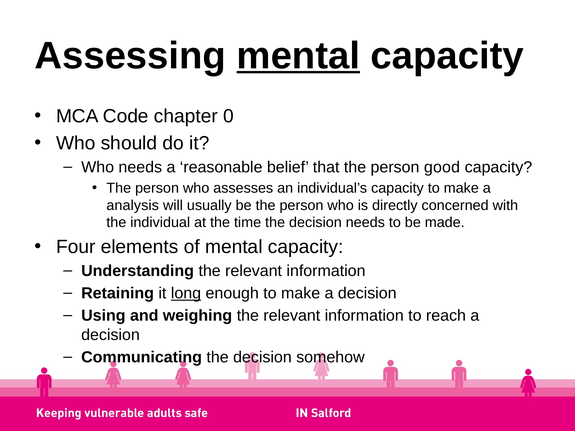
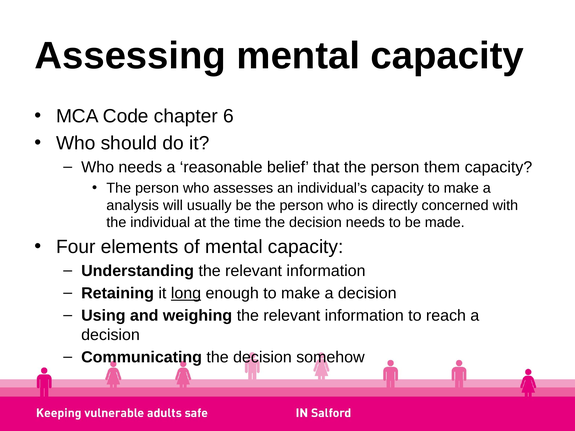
mental at (298, 56) underline: present -> none
0: 0 -> 6
good: good -> them
